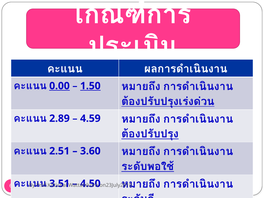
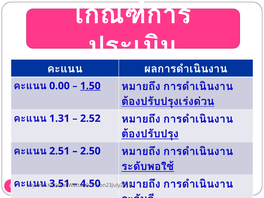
0.00 underline: present -> none
2.89: 2.89 -> 1.31
4.59: 4.59 -> 2.52
3.60: 3.60 -> 2.50
